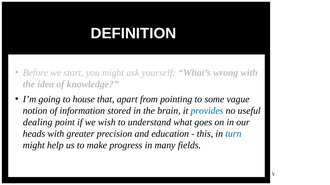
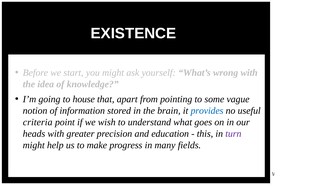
DEFINITION: DEFINITION -> EXISTENCE
dealing: dealing -> criteria
turn colour: blue -> purple
